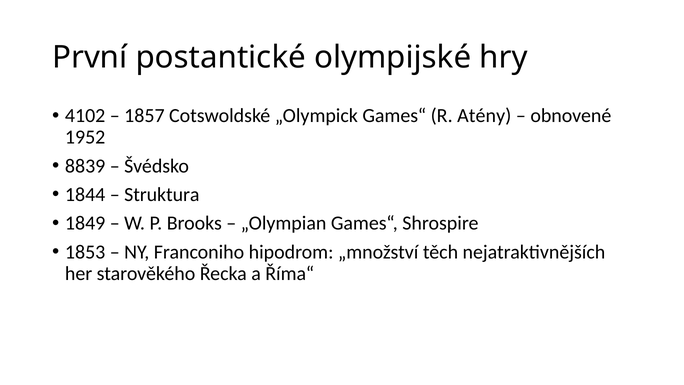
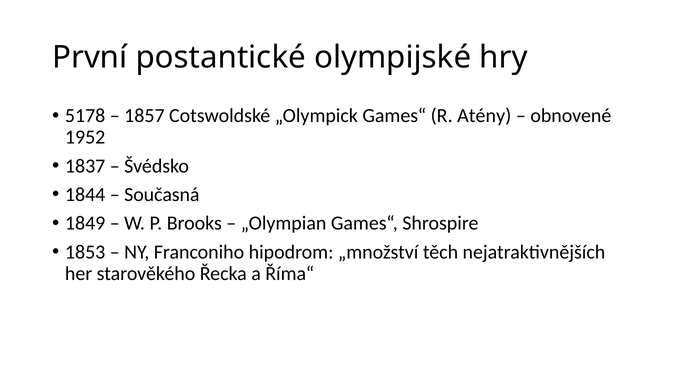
4102: 4102 -> 5178
8839: 8839 -> 1837
Struktura: Struktura -> Současná
